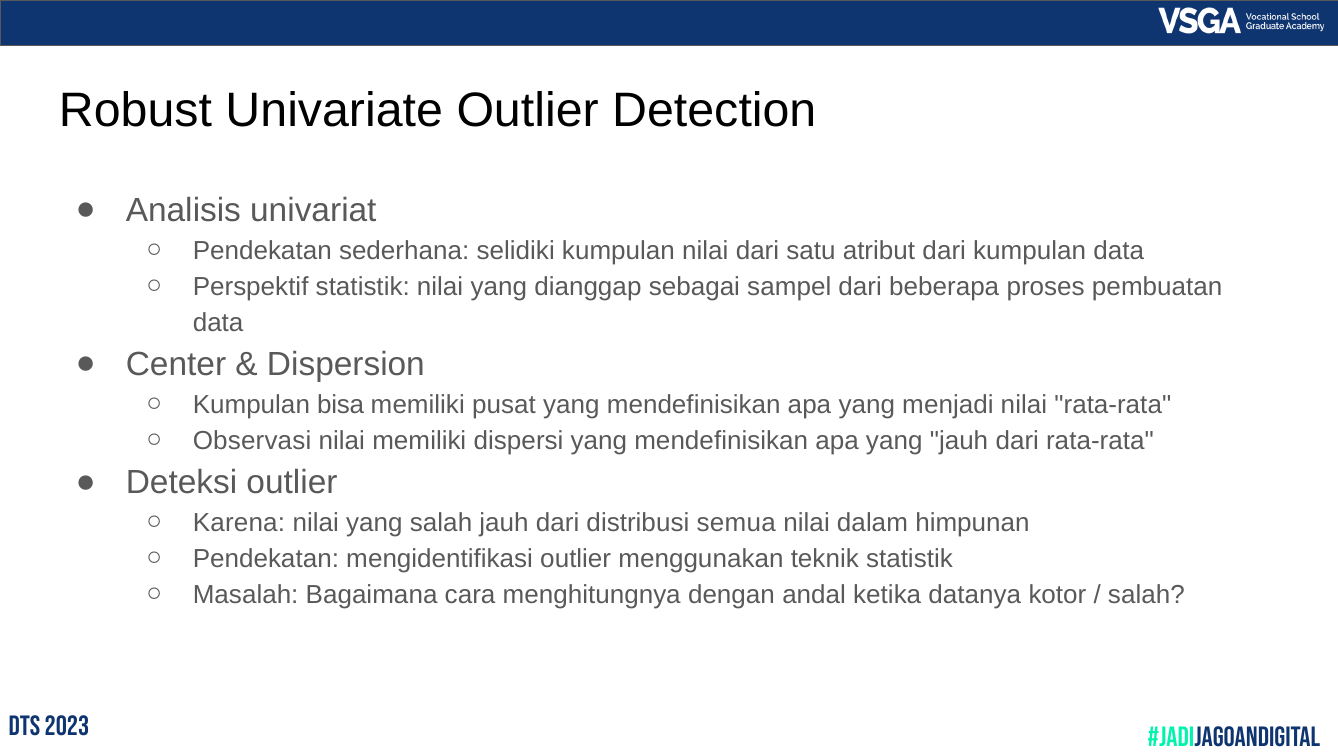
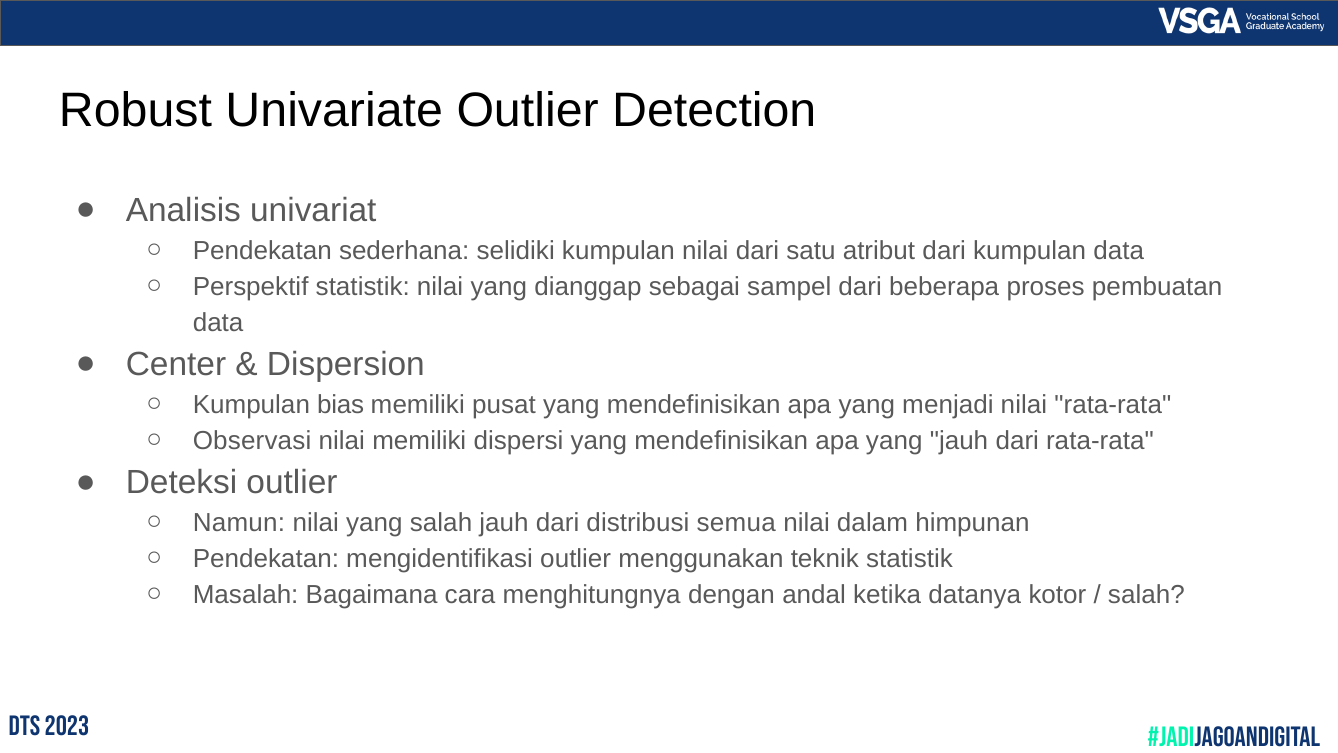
bisa: bisa -> bias
Karena: Karena -> Namun
